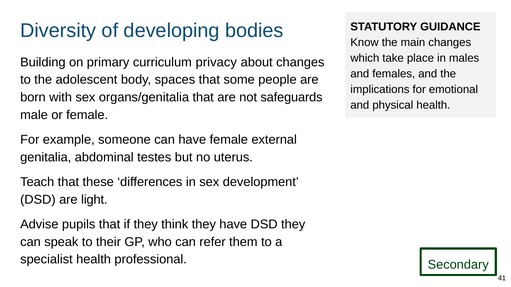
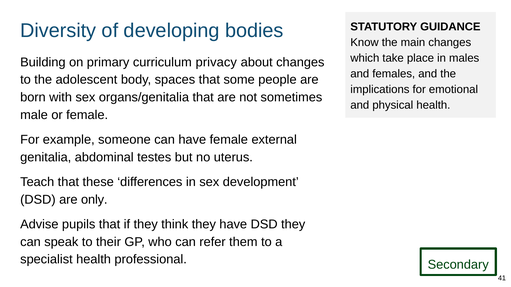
safeguards: safeguards -> sometimes
light: light -> only
